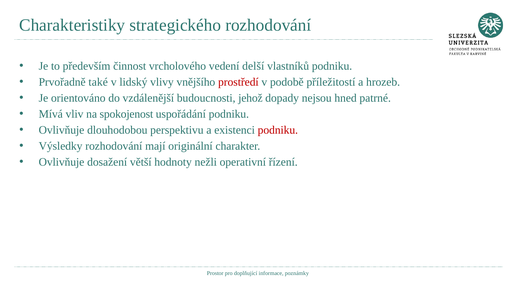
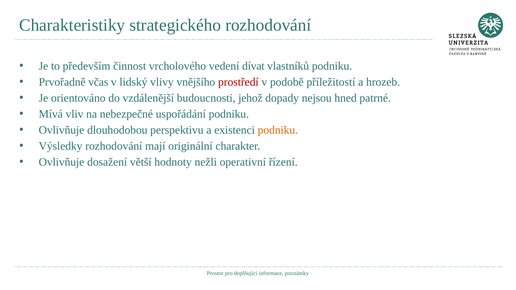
delší: delší -> dívat
také: také -> včas
spokojenost: spokojenost -> nebezpečné
podniku at (278, 130) colour: red -> orange
